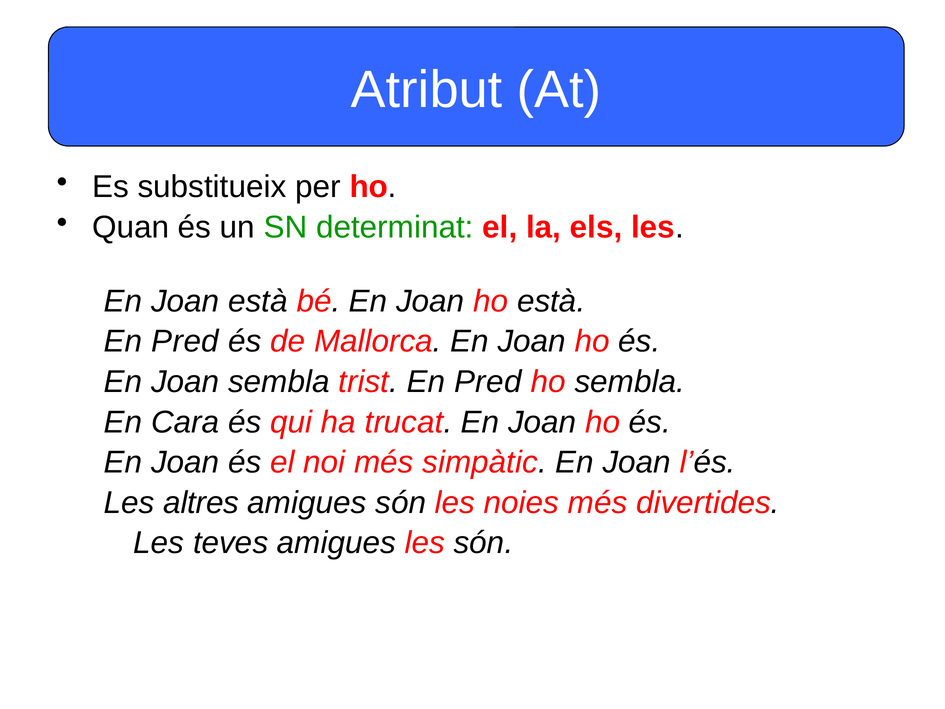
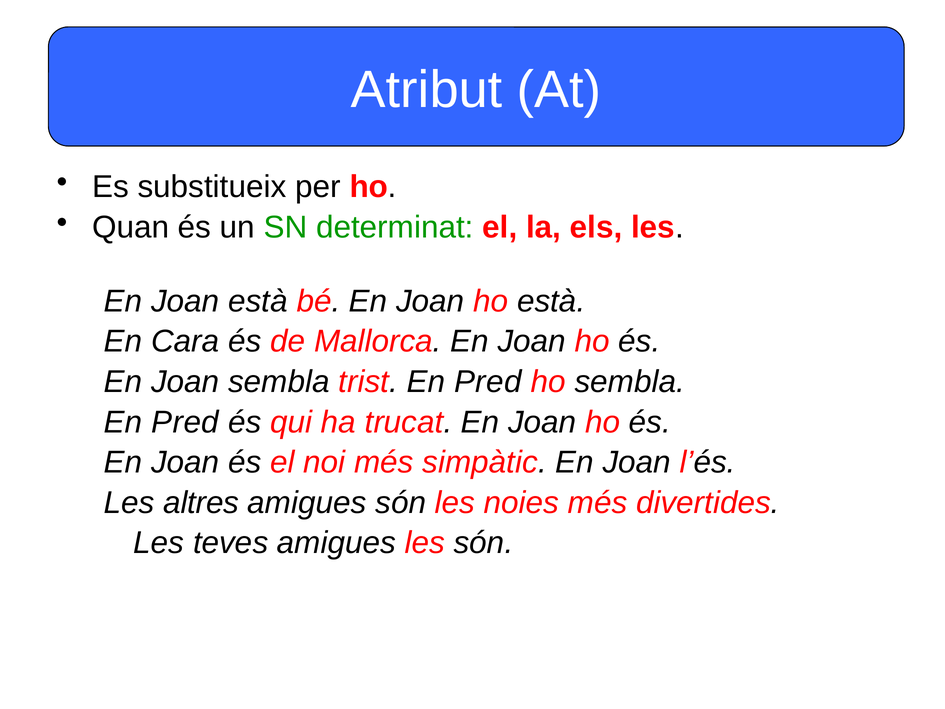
Pred at (185, 341): Pred -> Cara
Cara at (185, 422): Cara -> Pred
